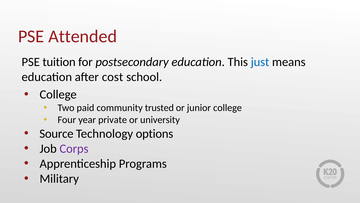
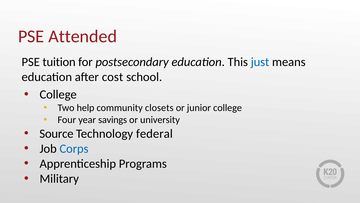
paid: paid -> help
trusted: trusted -> closets
private: private -> savings
options: options -> federal
Corps colour: purple -> blue
